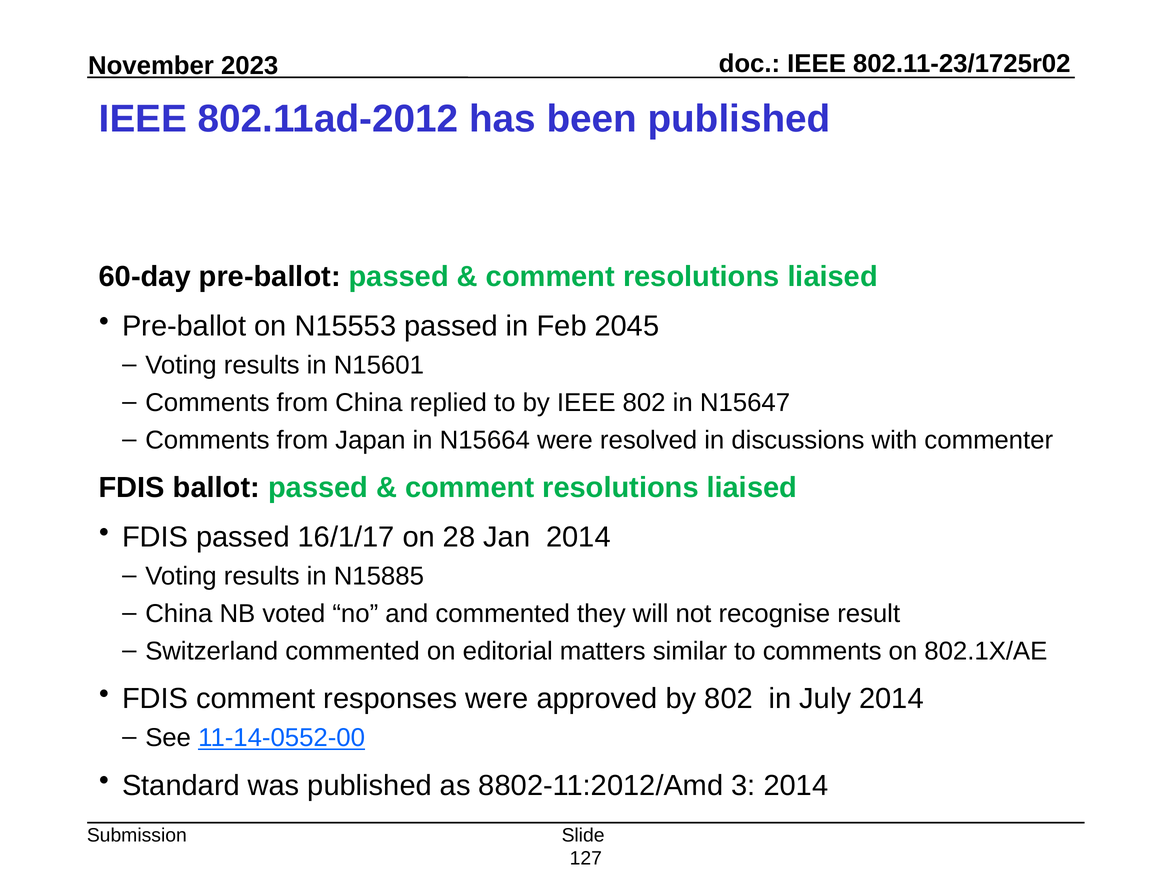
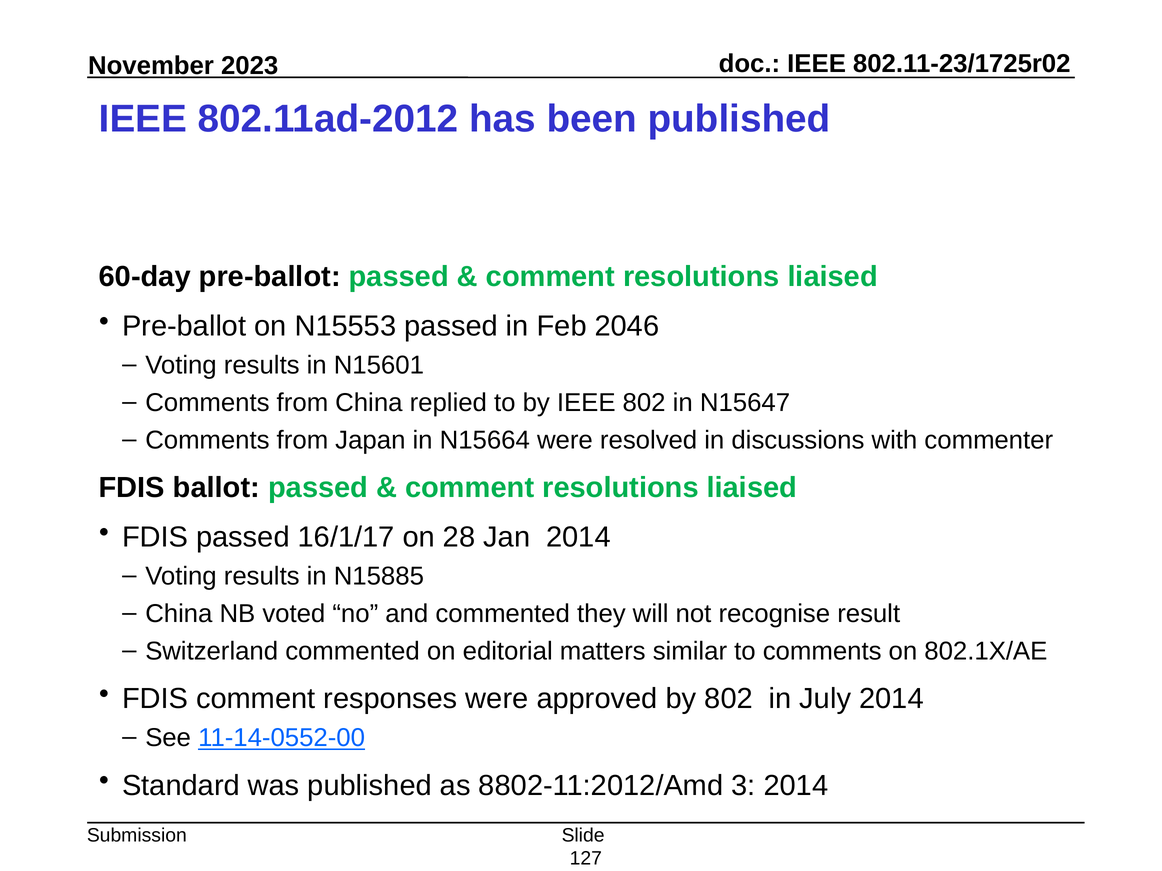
2045: 2045 -> 2046
